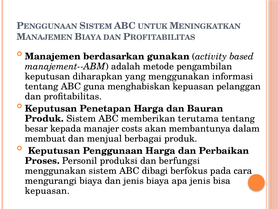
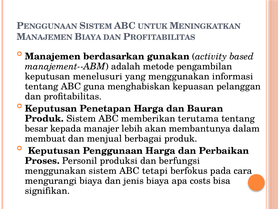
diharapkan: diharapkan -> menelusuri
costs: costs -> lebih
dibagi: dibagi -> tetapi
apa jenis: jenis -> costs
kepuasan at (47, 190): kepuasan -> signifikan
